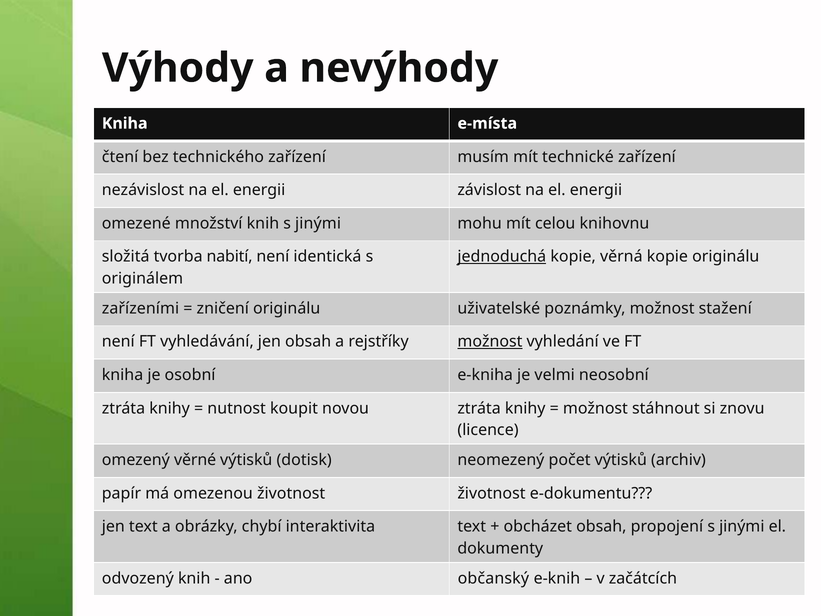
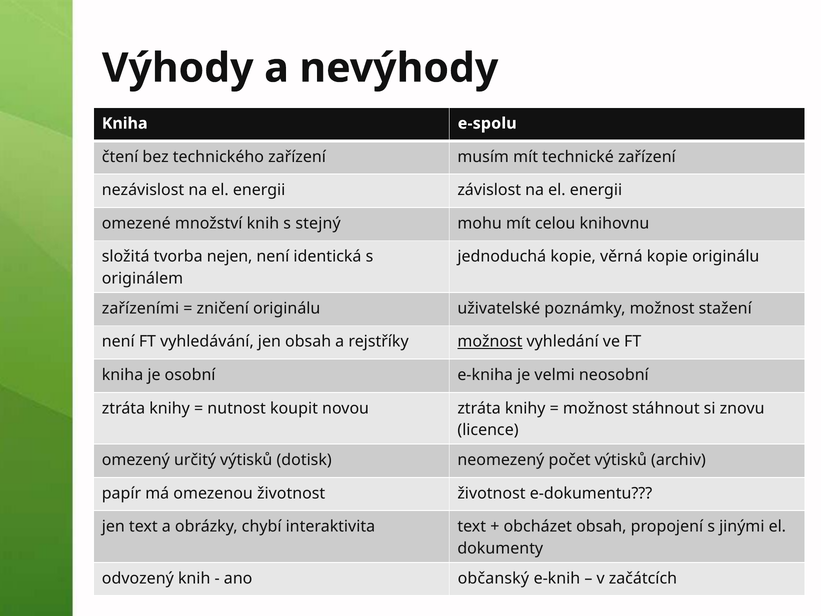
e-místa: e-místa -> e-spolu
knih s jinými: jinými -> stejný
nabití: nabití -> nejen
jednoduchá underline: present -> none
věrné: věrné -> určitý
